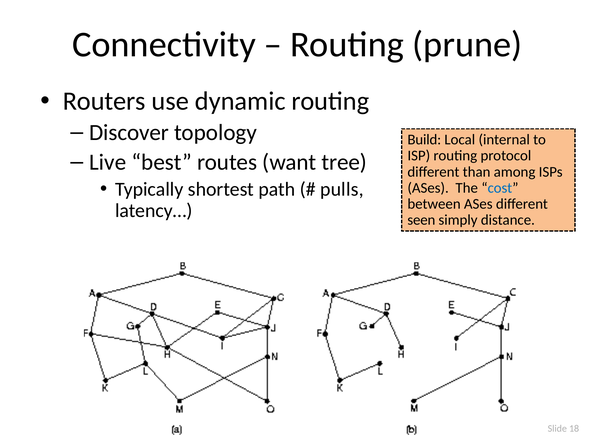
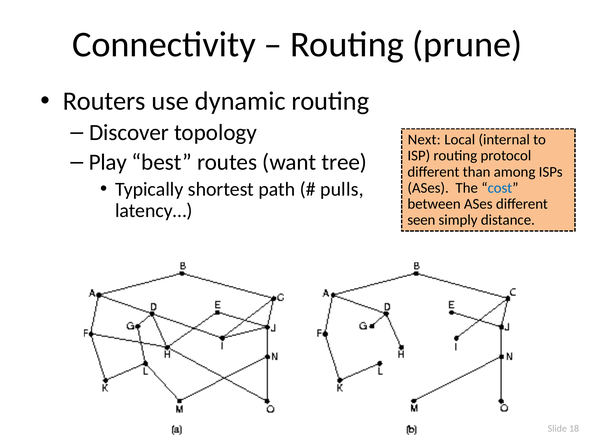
Build: Build -> Next
Live: Live -> Play
